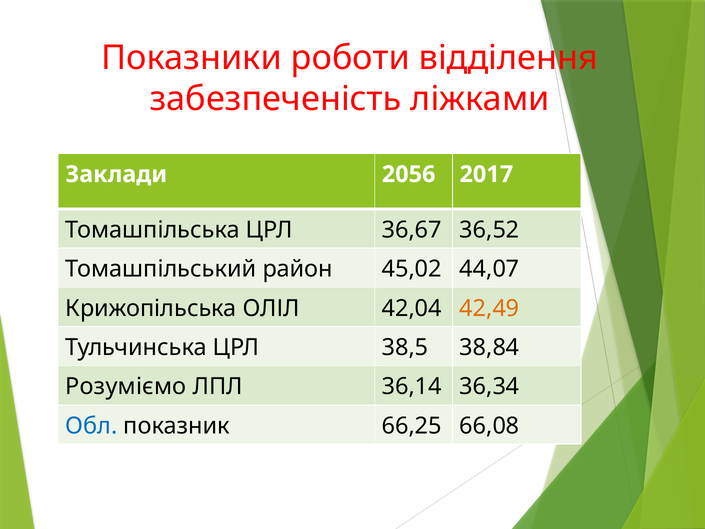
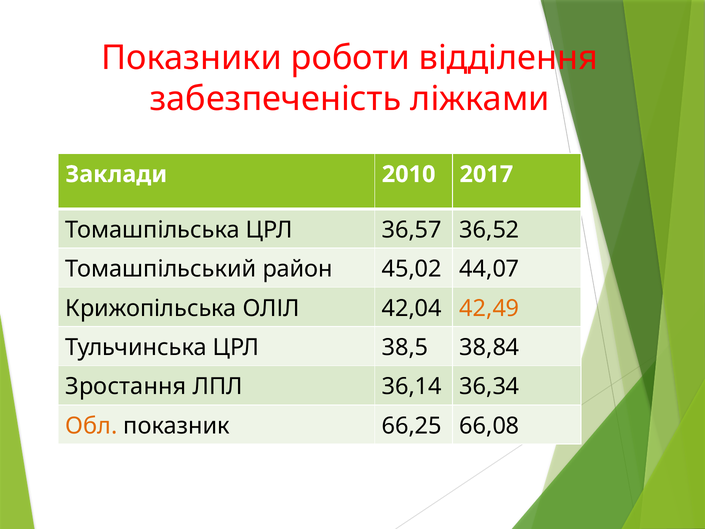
2056: 2056 -> 2010
36,67: 36,67 -> 36,57
Розуміємо: Розуміємо -> Зростання
Обл colour: blue -> orange
